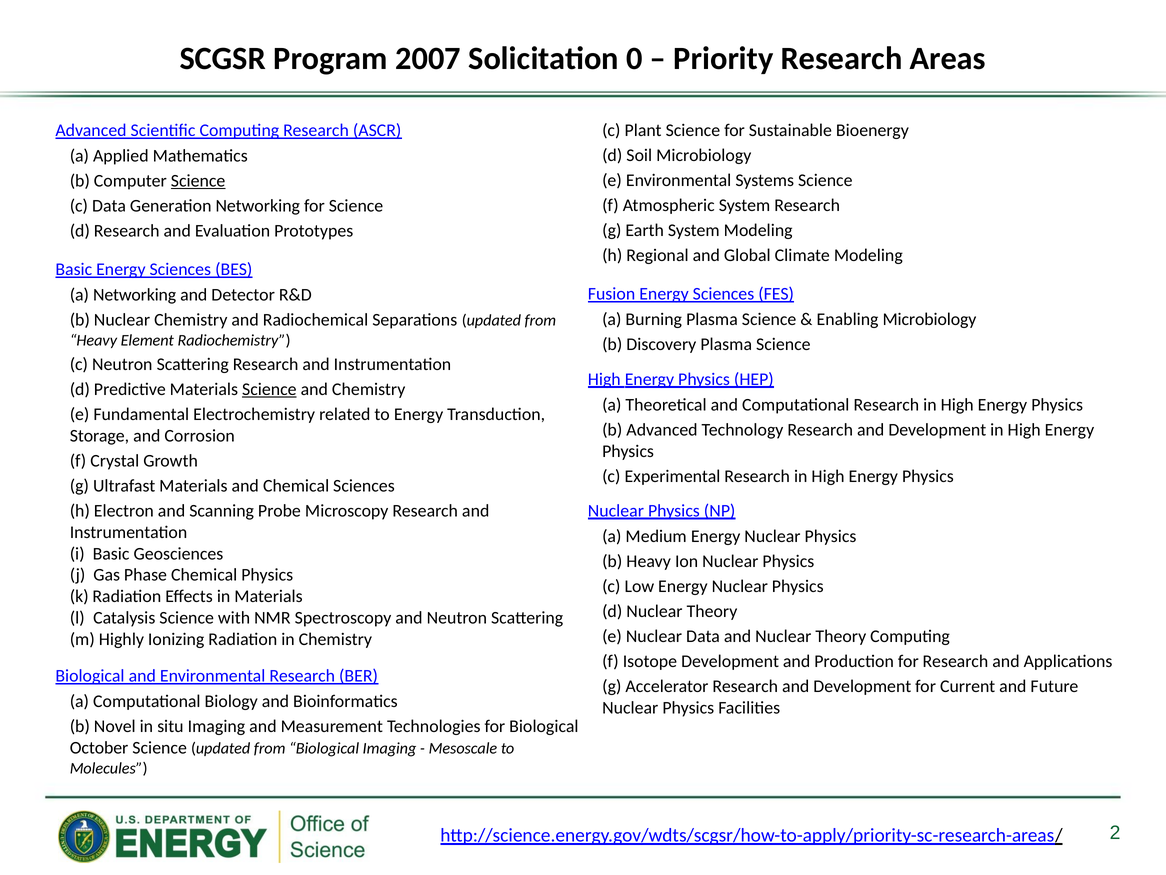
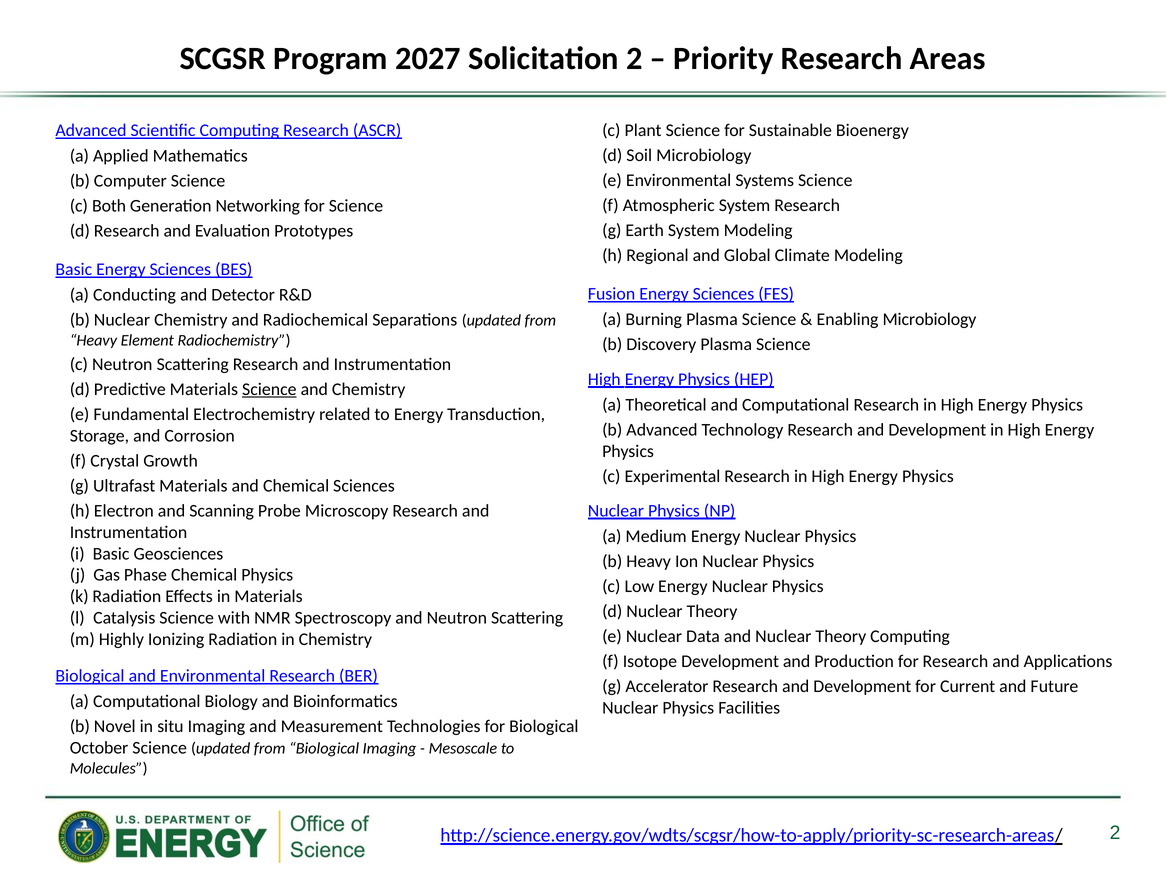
2007: 2007 -> 2027
Solicitation 0: 0 -> 2
Science at (198, 181) underline: present -> none
c Data: Data -> Both
a Networking: Networking -> Conducting
